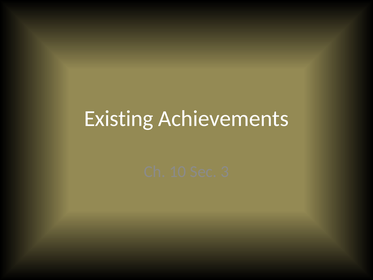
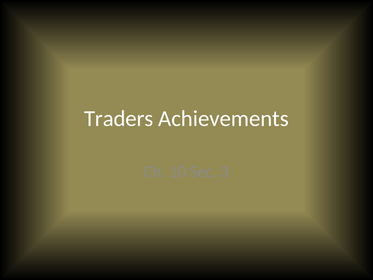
Existing: Existing -> Traders
